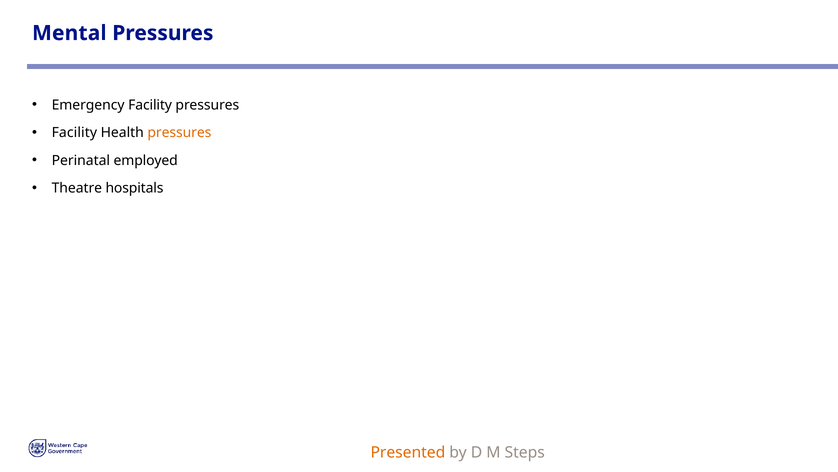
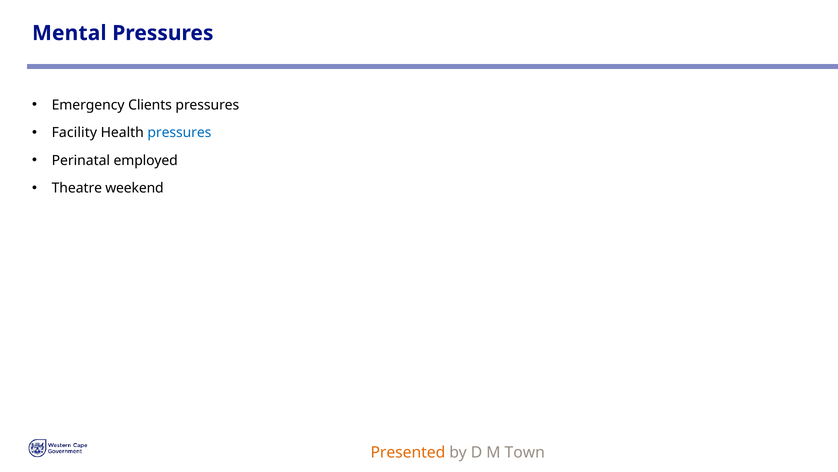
Emergency Facility: Facility -> Clients
pressures at (179, 133) colour: orange -> blue
hospitals: hospitals -> weekend
Steps: Steps -> Town
